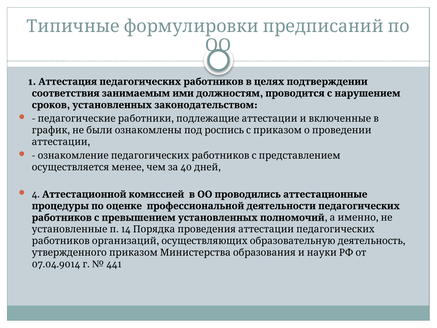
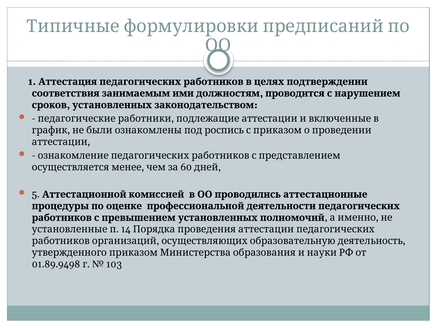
40: 40 -> 60
4: 4 -> 5
07.04.9014: 07.04.9014 -> 01.89.9498
441: 441 -> 103
